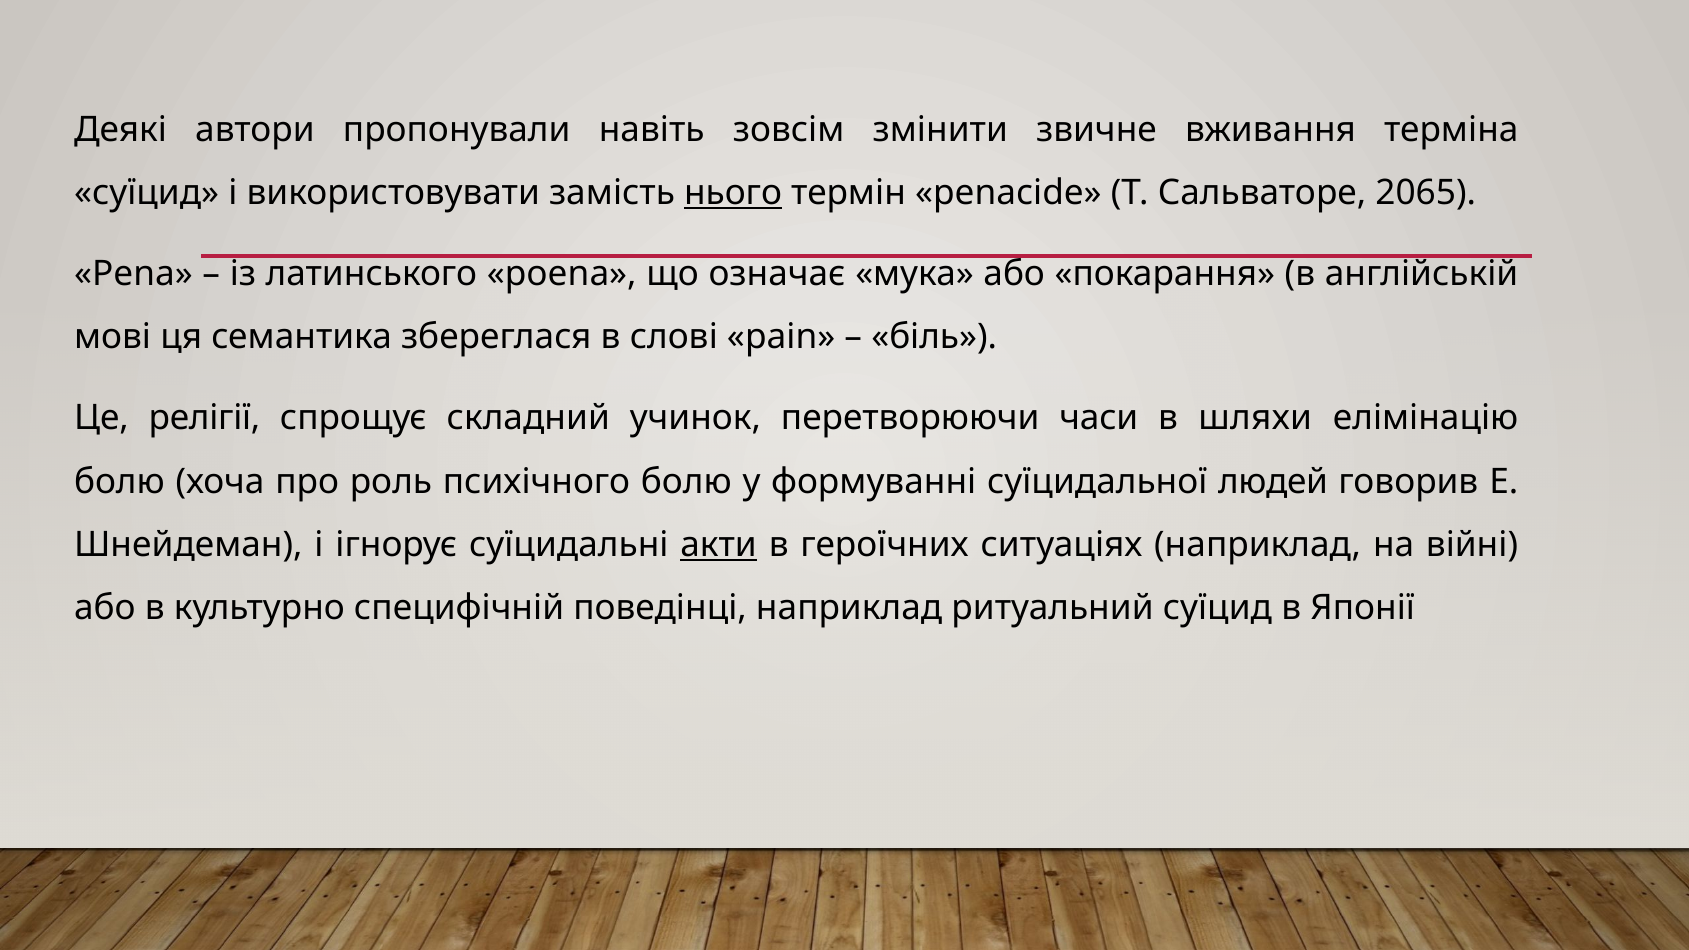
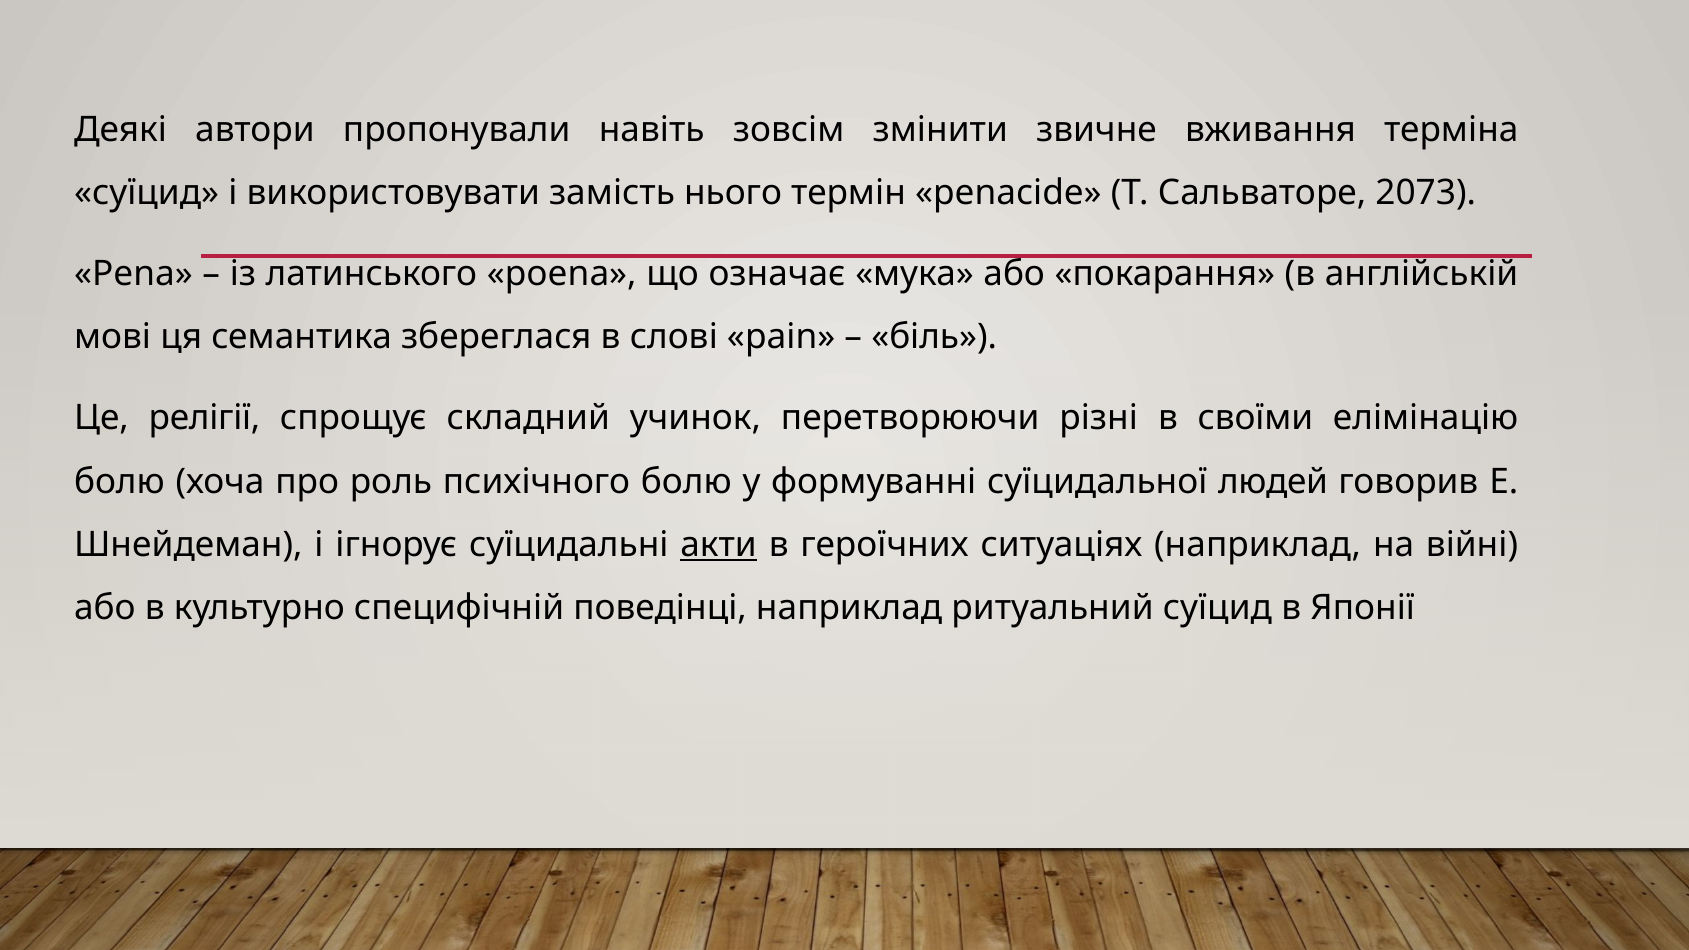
нього underline: present -> none
2065: 2065 -> 2073
часи: часи -> різні
шляхи: шляхи -> своїми
